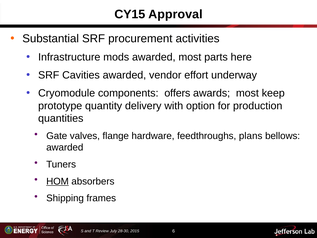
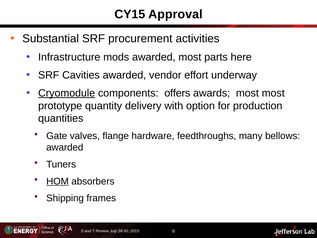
Cryomodule underline: none -> present
most keep: keep -> most
plans: plans -> many
